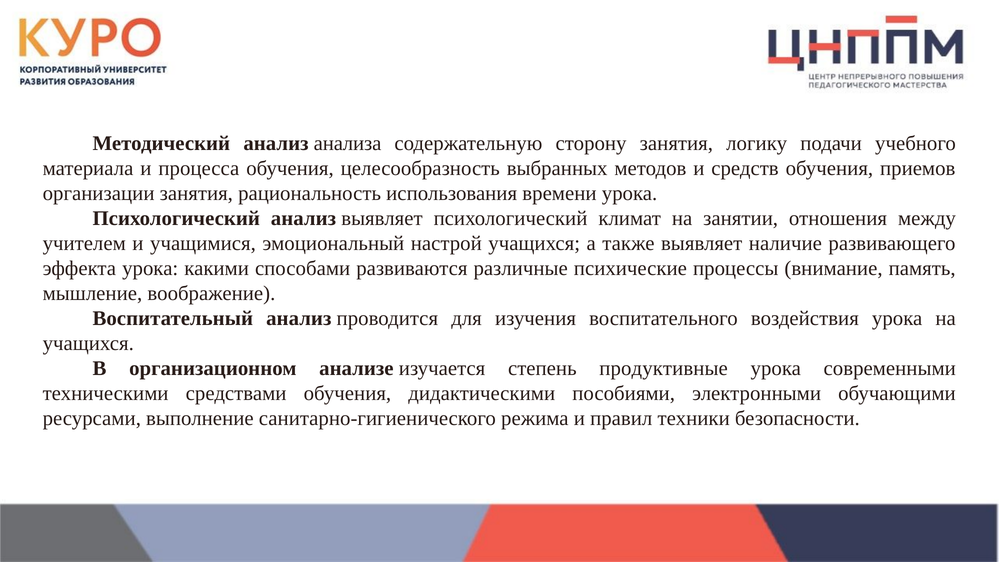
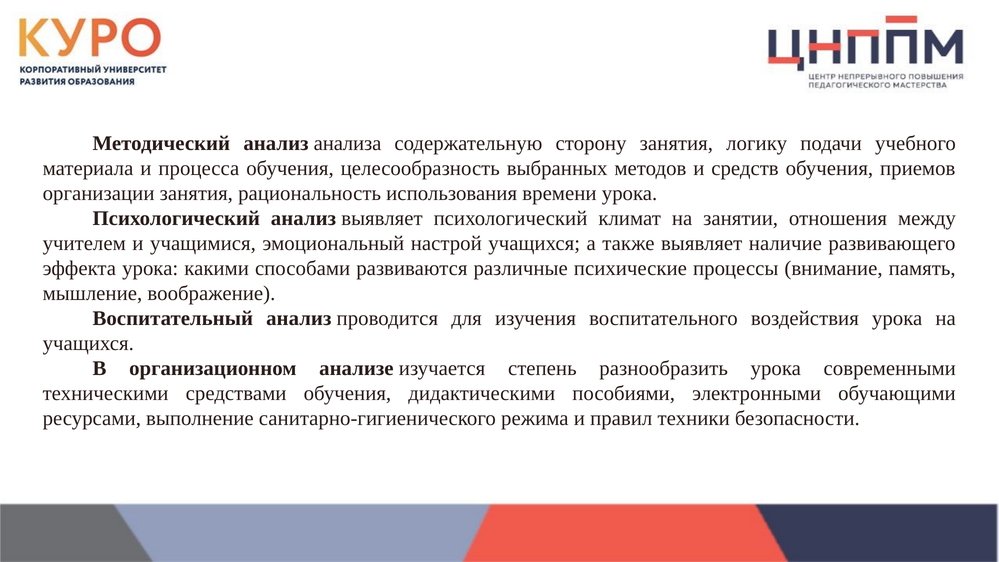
продуктивные: продуктивные -> разнообразить
